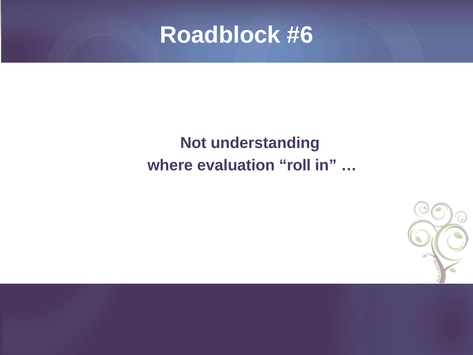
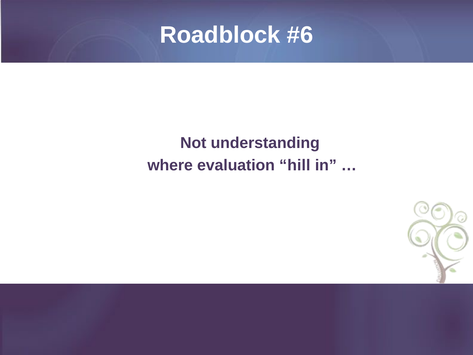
roll: roll -> hill
